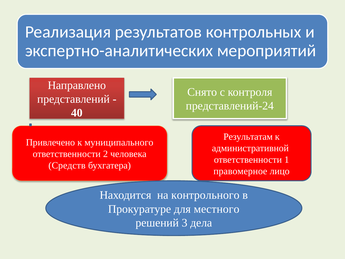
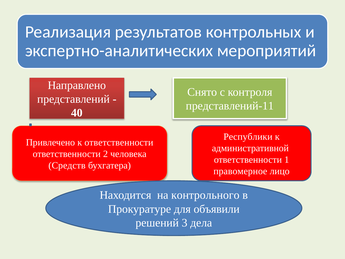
представлений-24: представлений-24 -> представлений-11
Результатам: Результатам -> Республики
к муниципального: муниципального -> ответственности
местного: местного -> объявили
